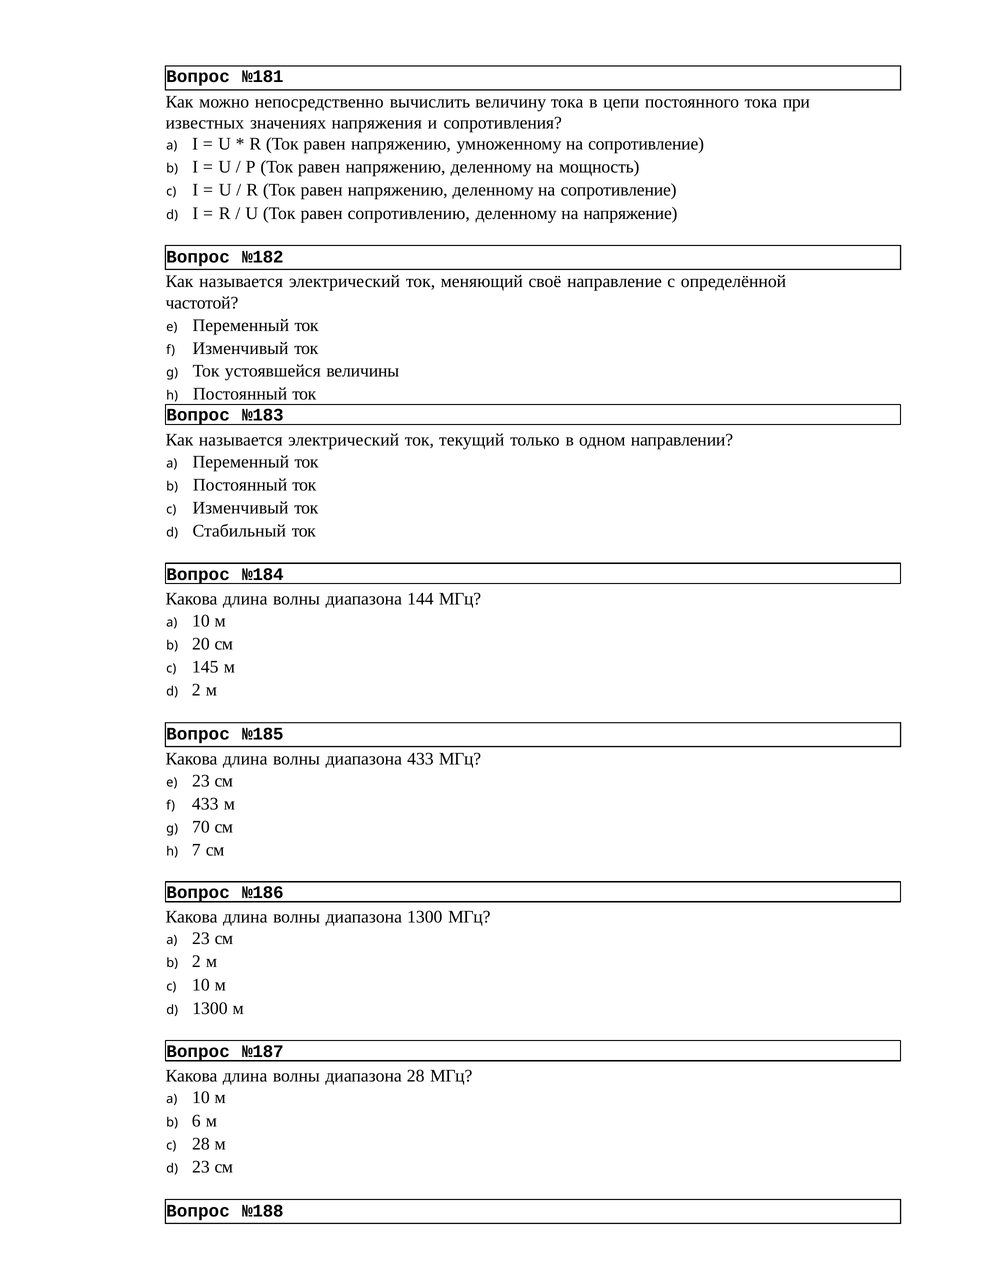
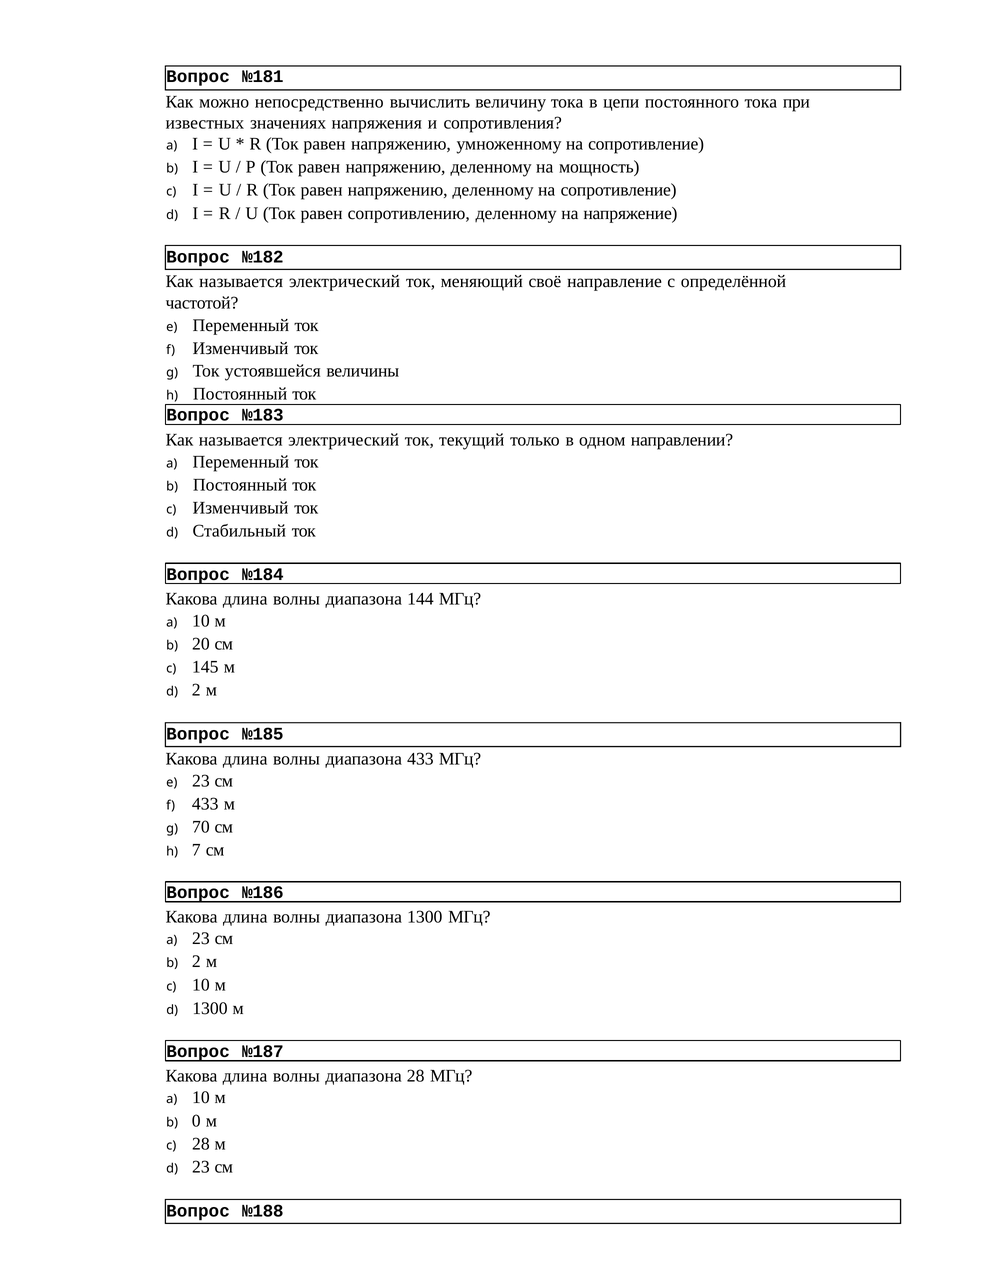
6: 6 -> 0
